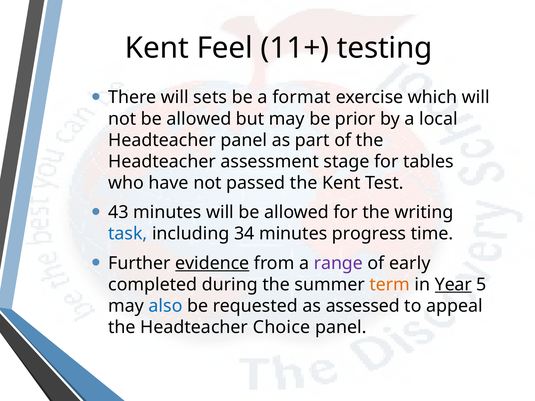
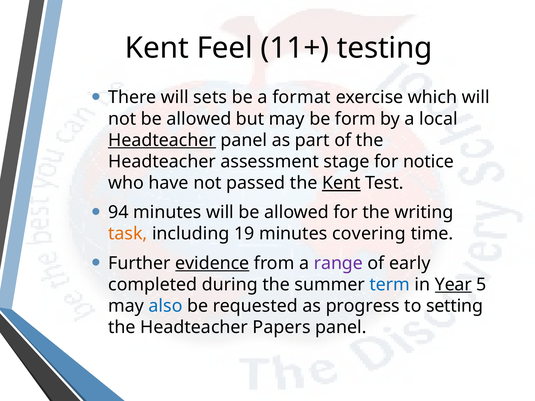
prior: prior -> form
Headteacher at (162, 140) underline: none -> present
tables: tables -> notice
Kent at (341, 183) underline: none -> present
43: 43 -> 94
task colour: blue -> orange
34: 34 -> 19
progress: progress -> covering
term colour: orange -> blue
assessed: assessed -> progress
appeal: appeal -> setting
Choice: Choice -> Papers
